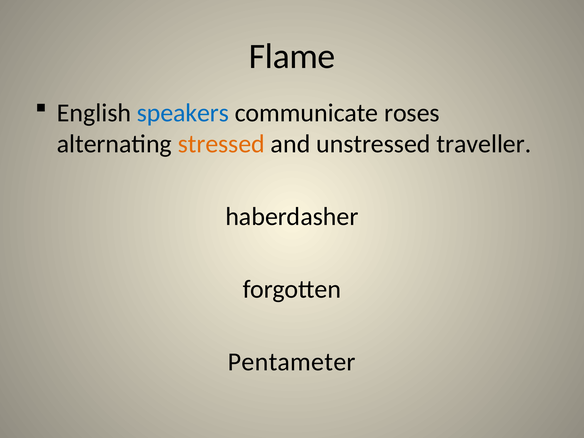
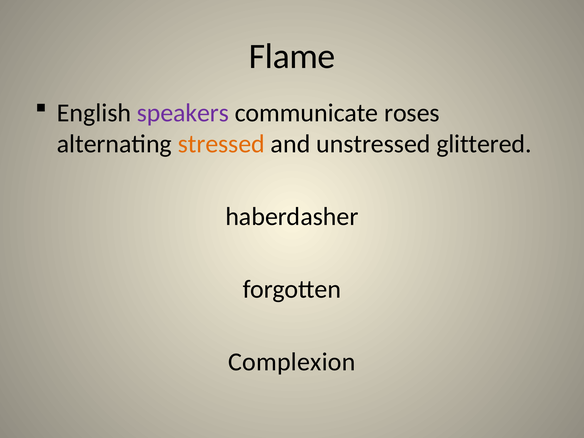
speakers colour: blue -> purple
traveller: traveller -> glittered
Pentameter: Pentameter -> Complexion
